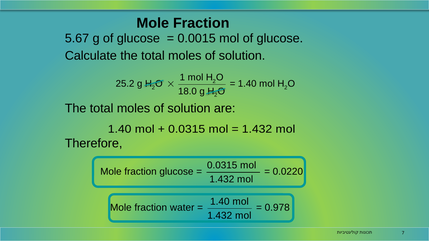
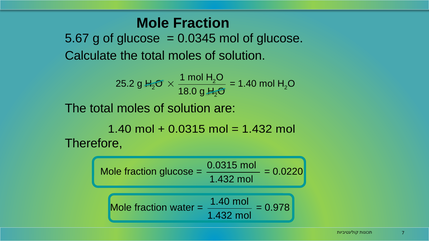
0.0015: 0.0015 -> 0.0345
